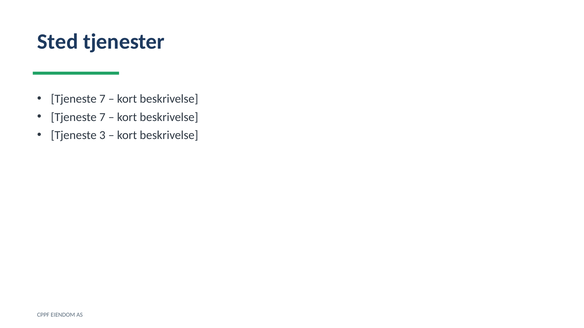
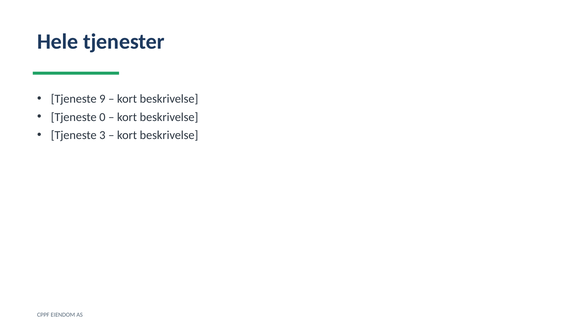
Sted: Sted -> Hele
7 at (102, 99): 7 -> 9
7 at (102, 117): 7 -> 0
